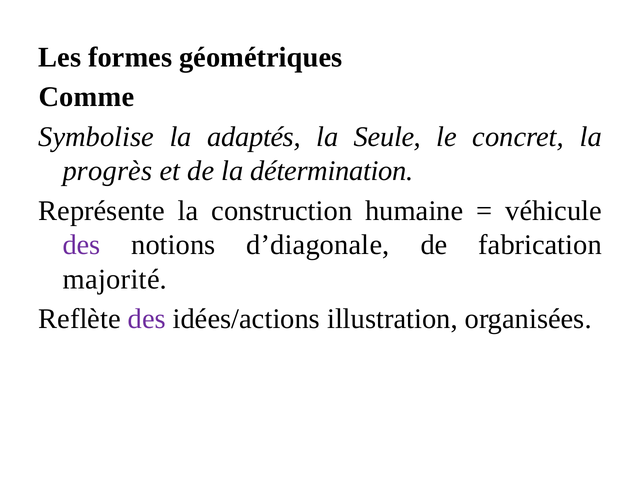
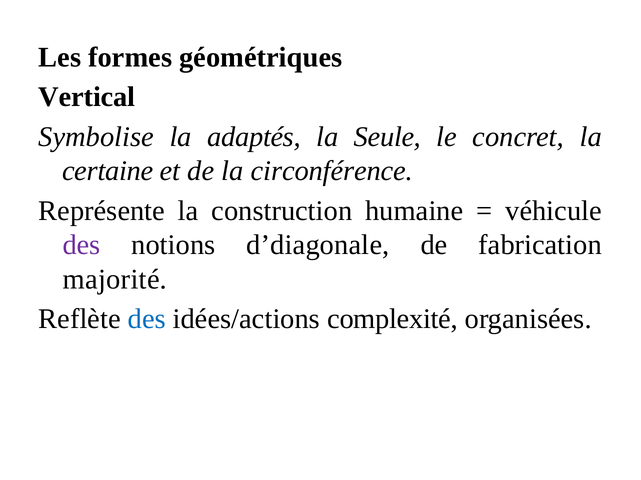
Comme: Comme -> Vertical
progrès: progrès -> certaine
détermination: détermination -> circonférence
des at (147, 320) colour: purple -> blue
illustration: illustration -> complexité
